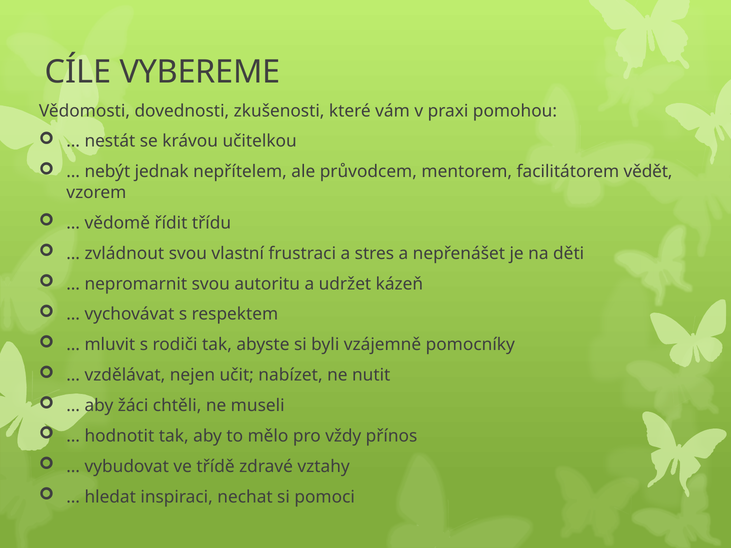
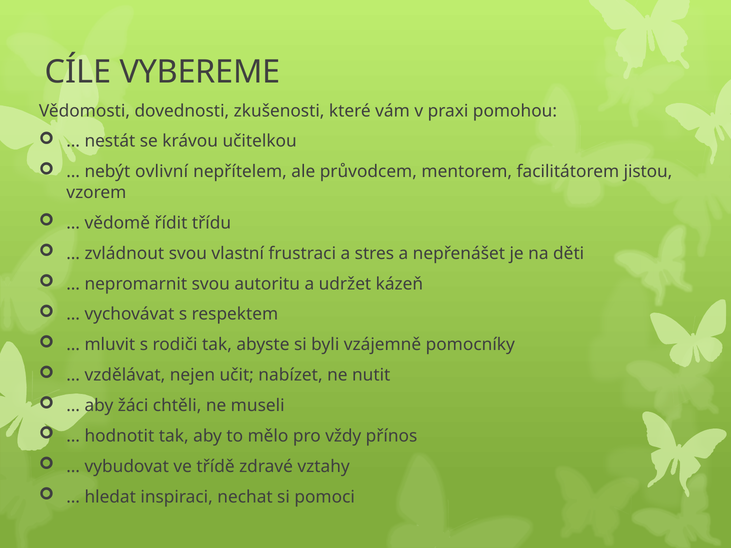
jednak: jednak -> ovlivní
vědět: vědět -> jistou
